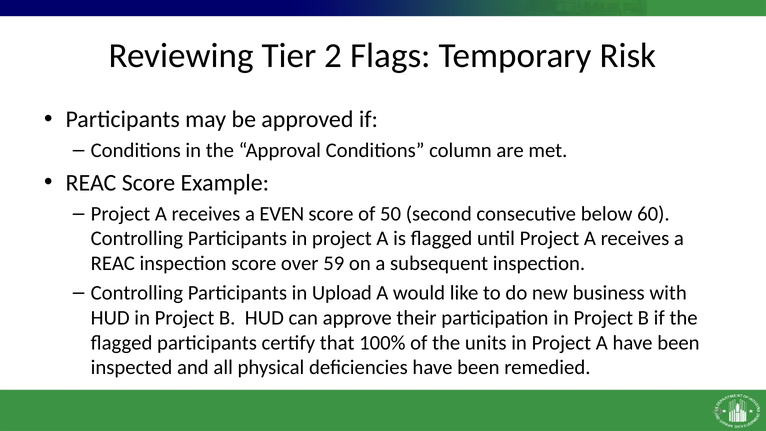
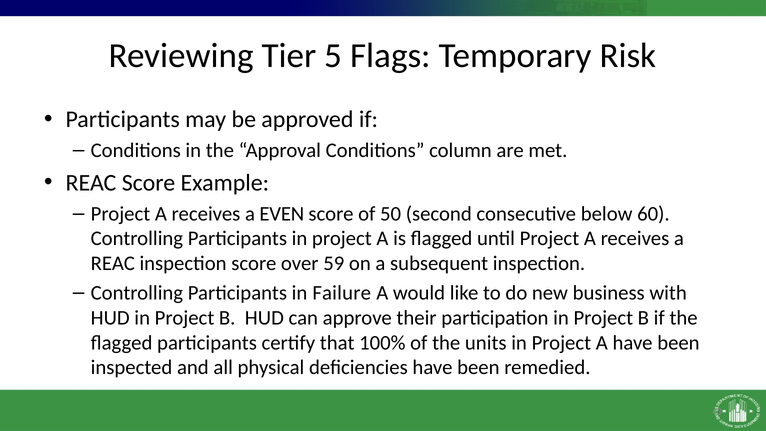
2: 2 -> 5
Upload: Upload -> Failure
